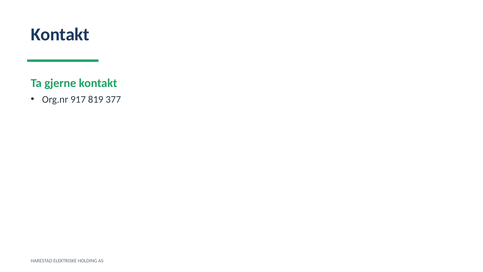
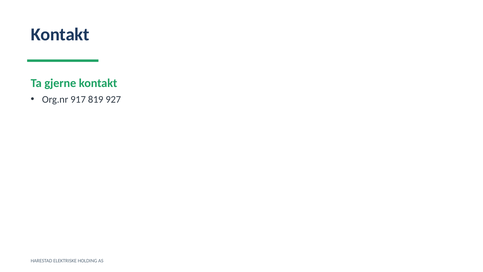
377: 377 -> 927
